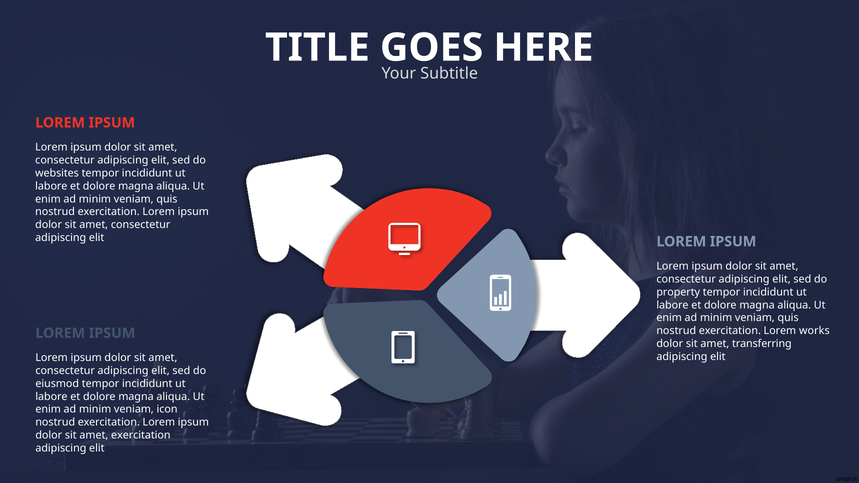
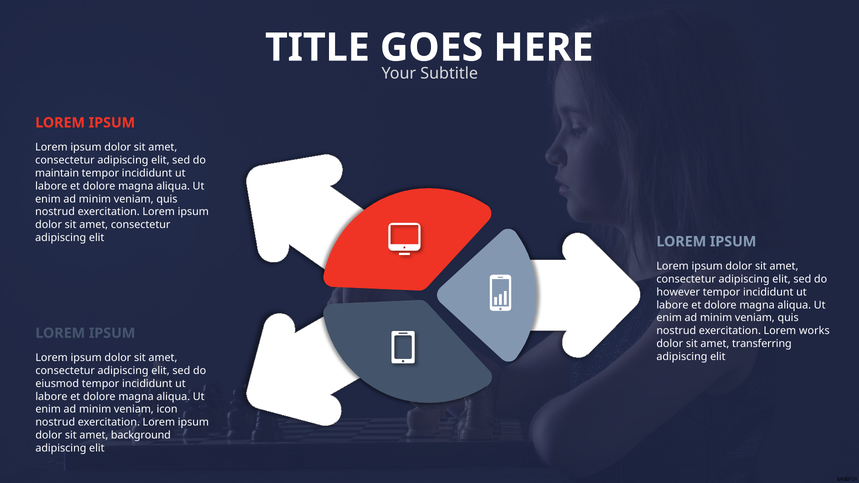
websites: websites -> maintain
property: property -> however
amet exercitation: exercitation -> background
